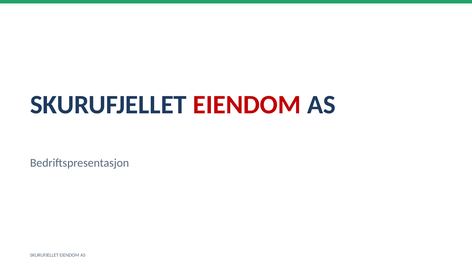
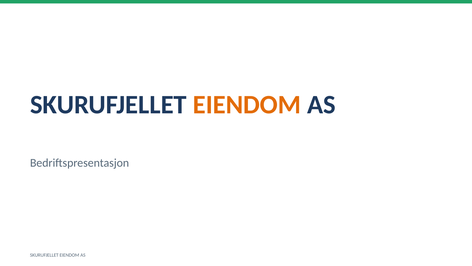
EIENDOM at (247, 105) colour: red -> orange
